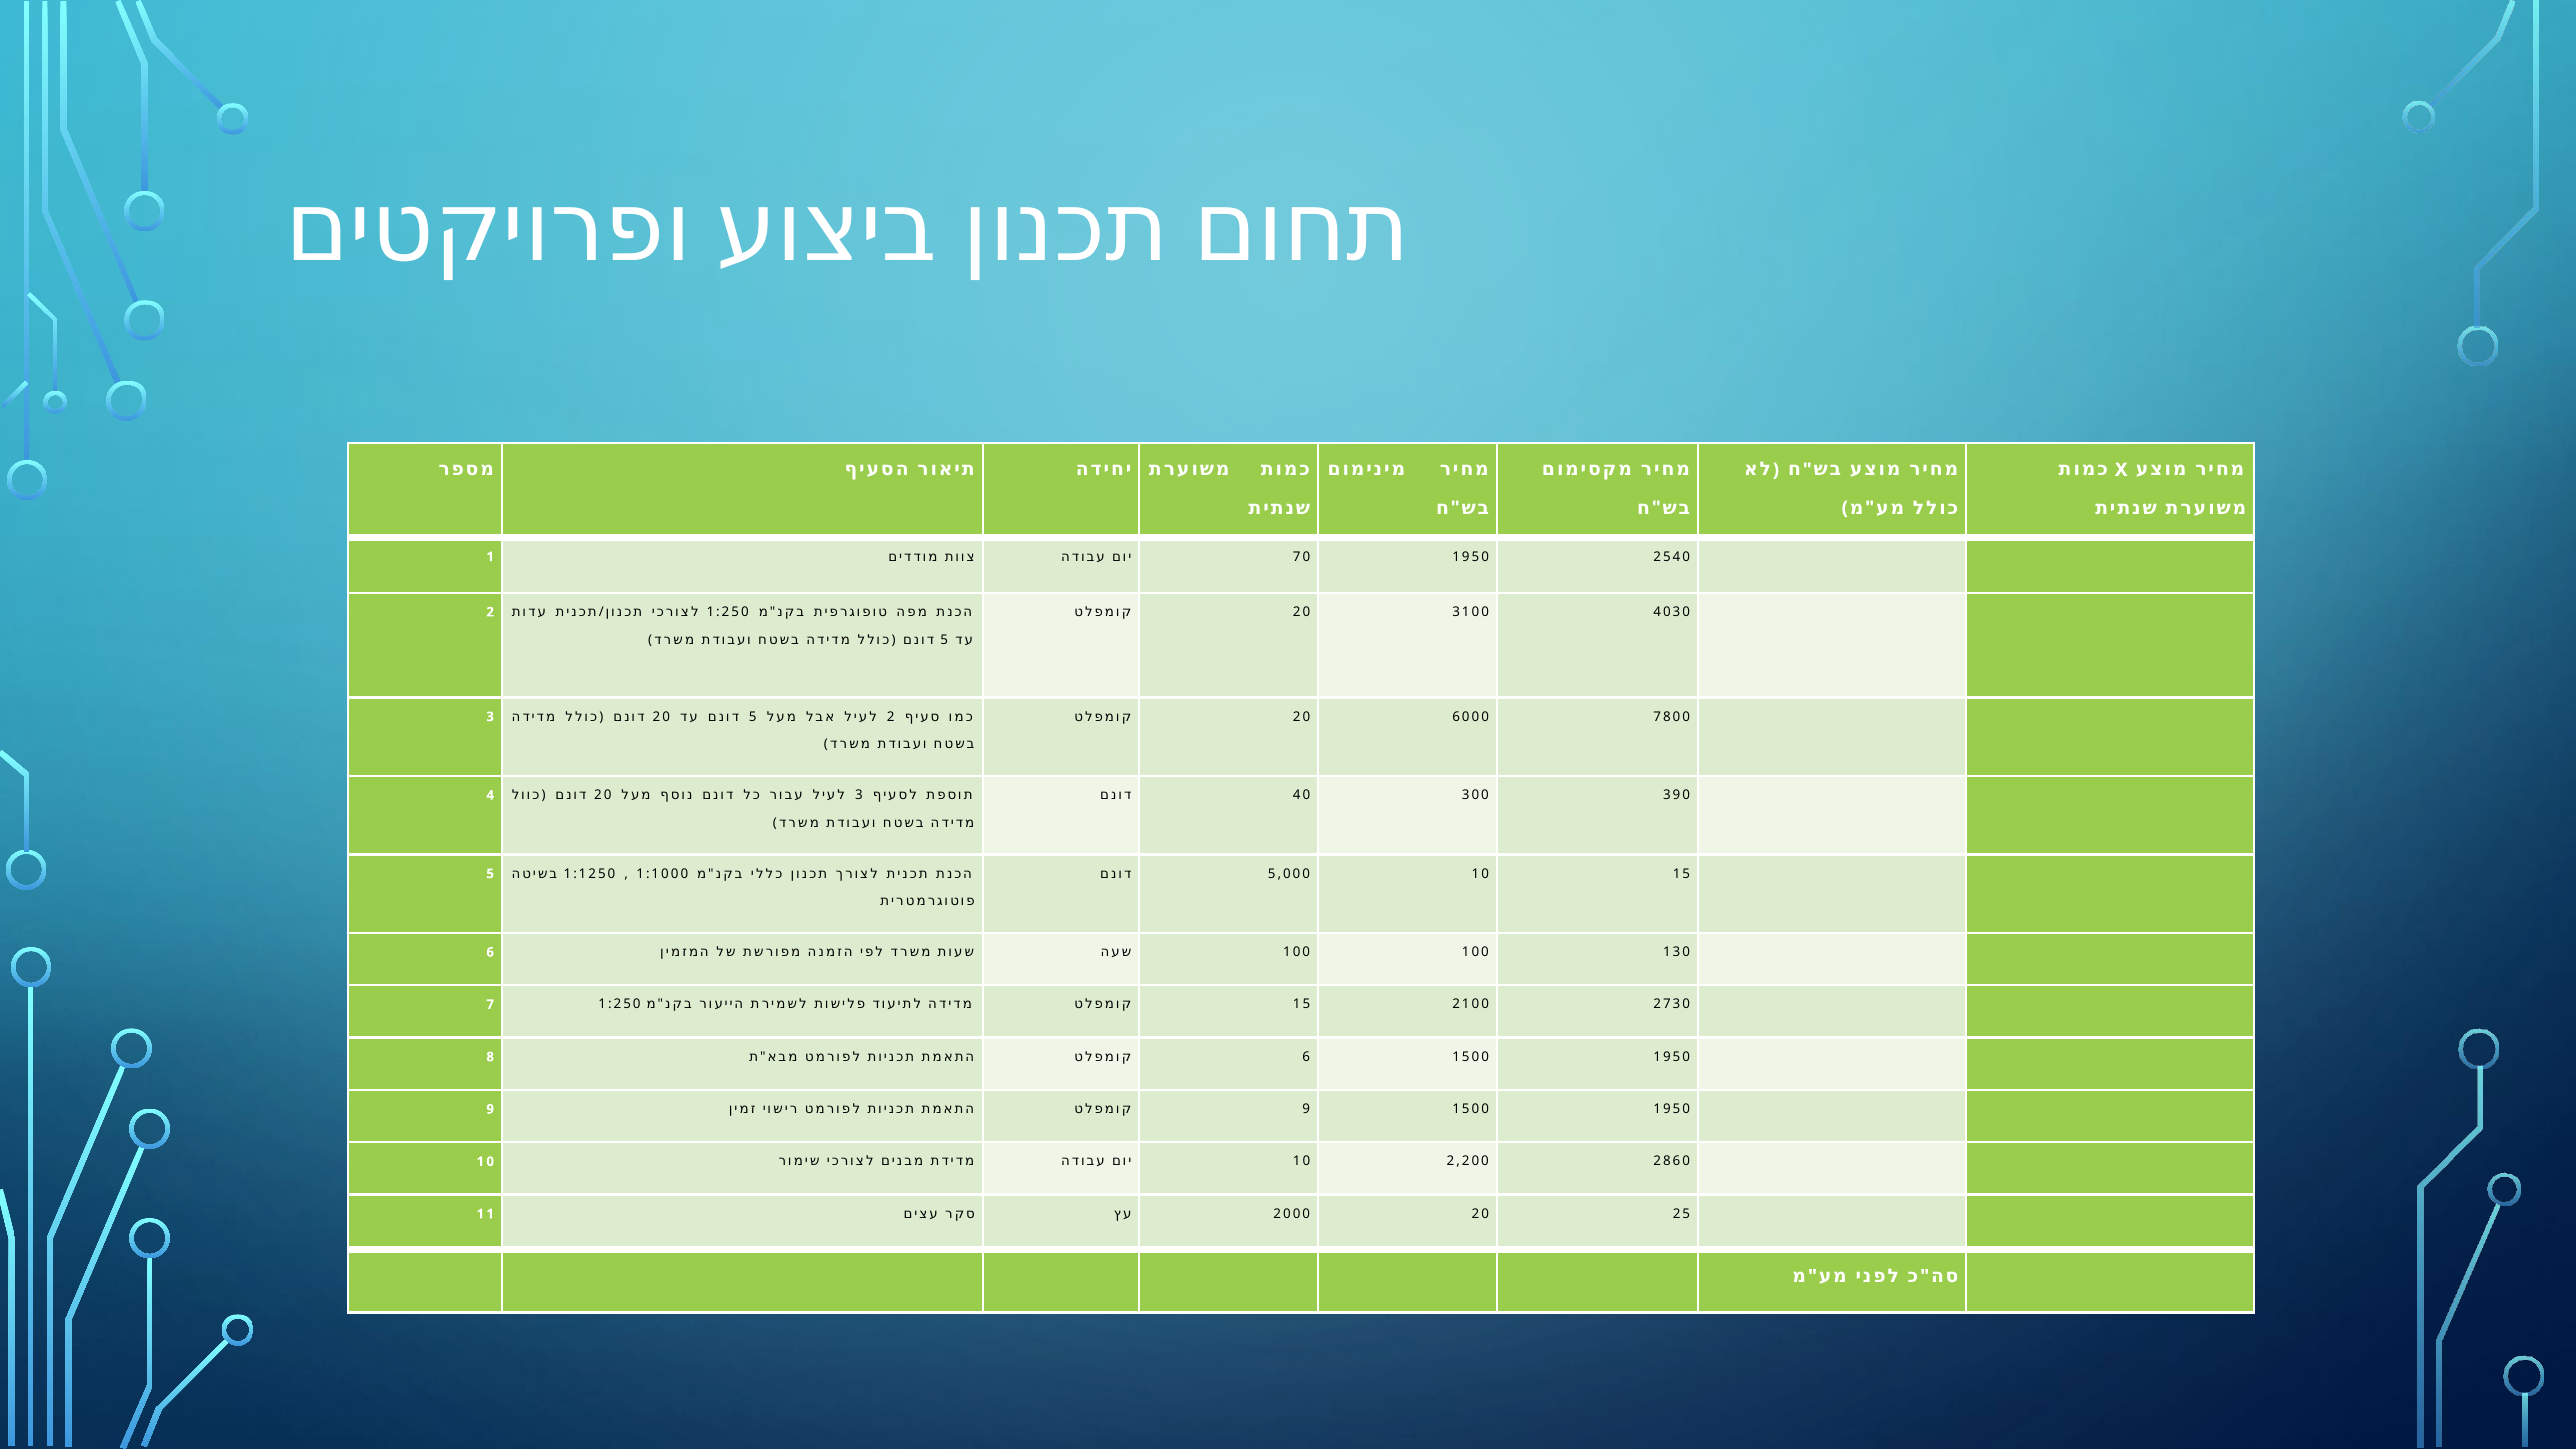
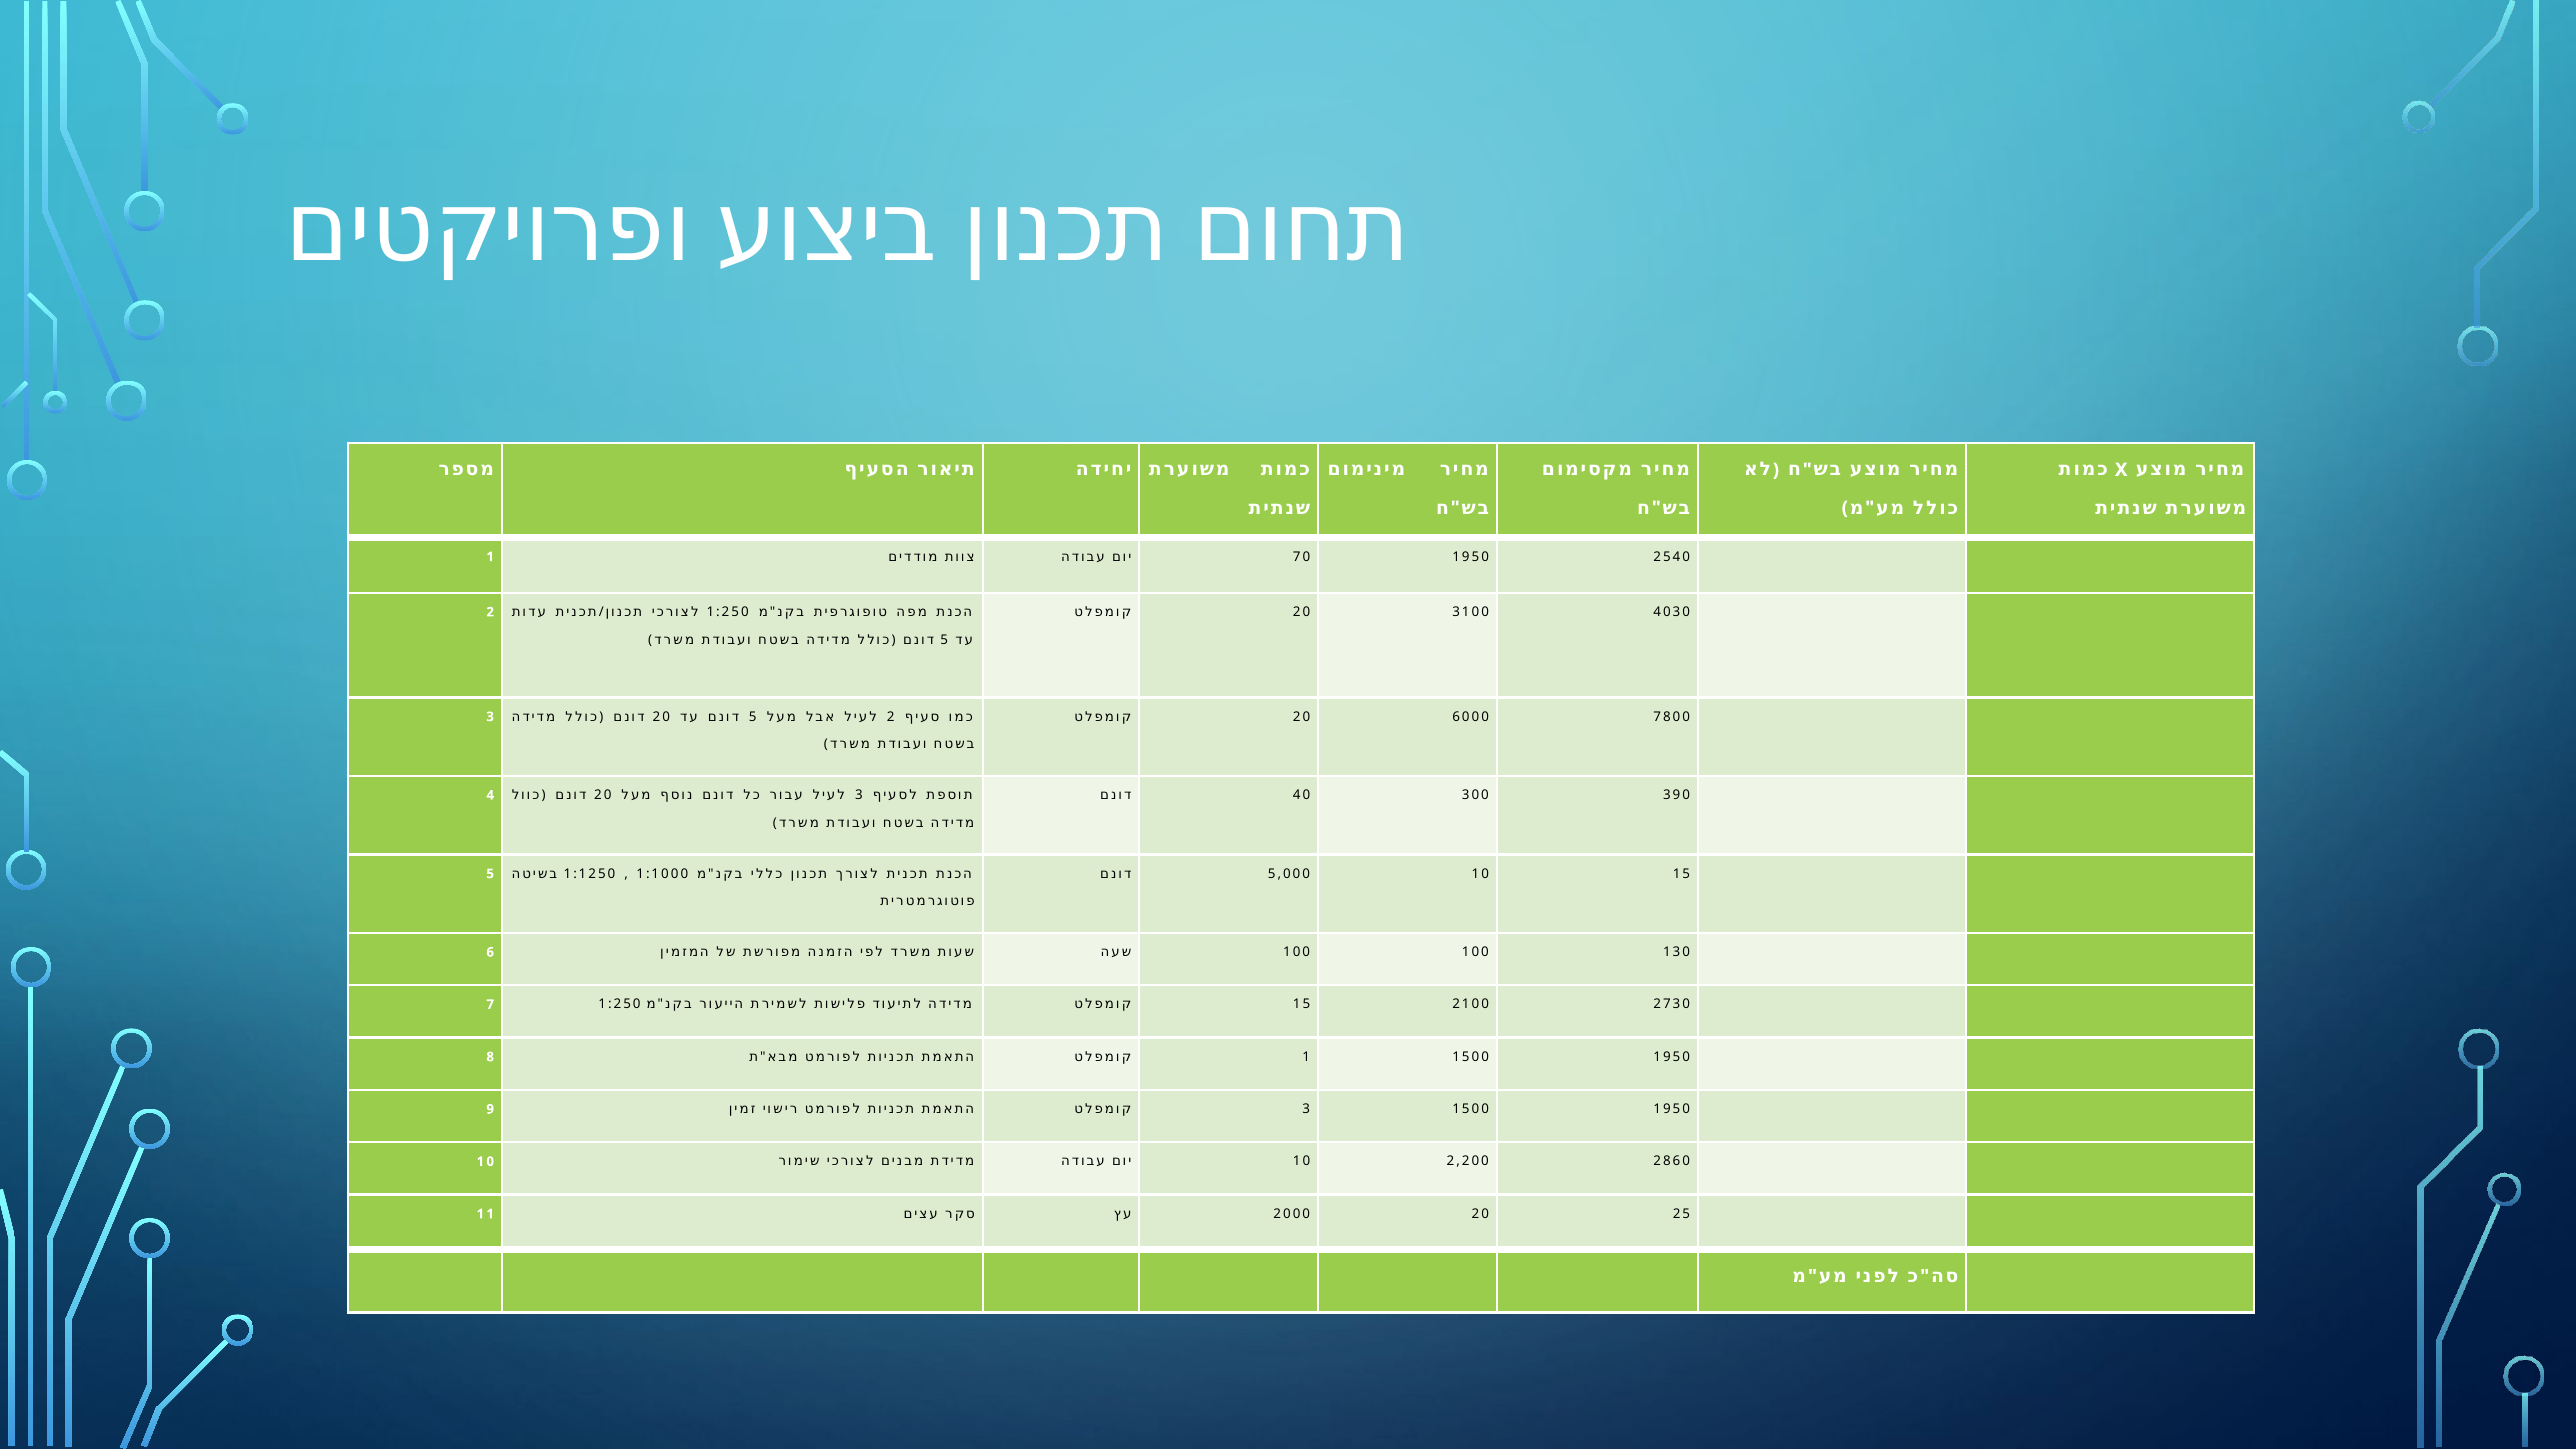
6 at (1306, 1057): 6 -> 1
9 at (1306, 1109): 9 -> 3
